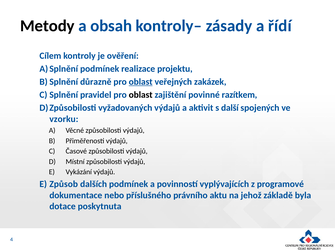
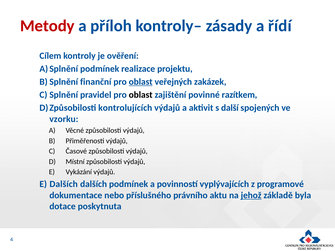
Metody colour: black -> red
obsah: obsah -> příloh
důrazně: důrazně -> finanční
vyžadovaných: vyžadovaných -> kontrolujících
Způsob at (64, 184): Způsob -> Dalších
jehož underline: none -> present
